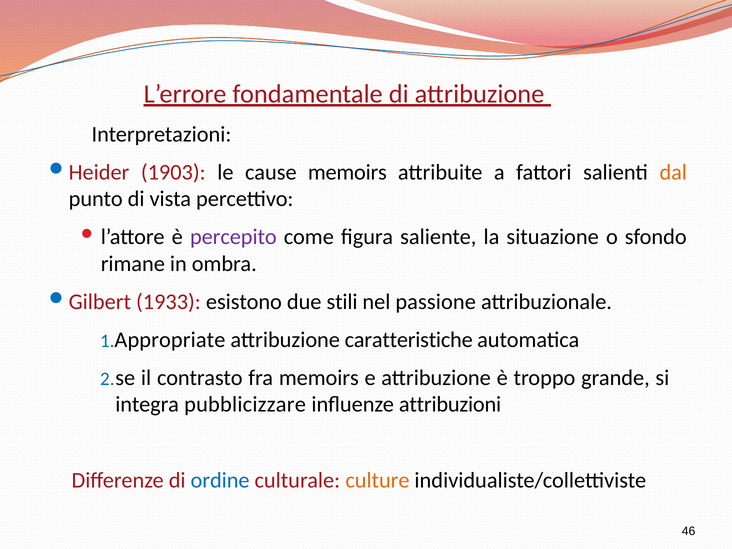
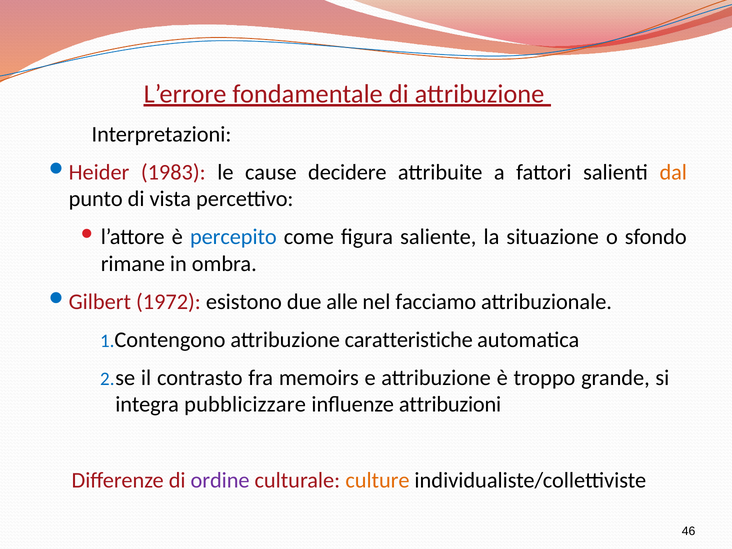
1903: 1903 -> 1983
cause memoirs: memoirs -> decidere
percepito colour: purple -> blue
1933: 1933 -> 1972
stili: stili -> alle
passione: passione -> facciamo
Appropriate: Appropriate -> Contengono
ordine colour: blue -> purple
